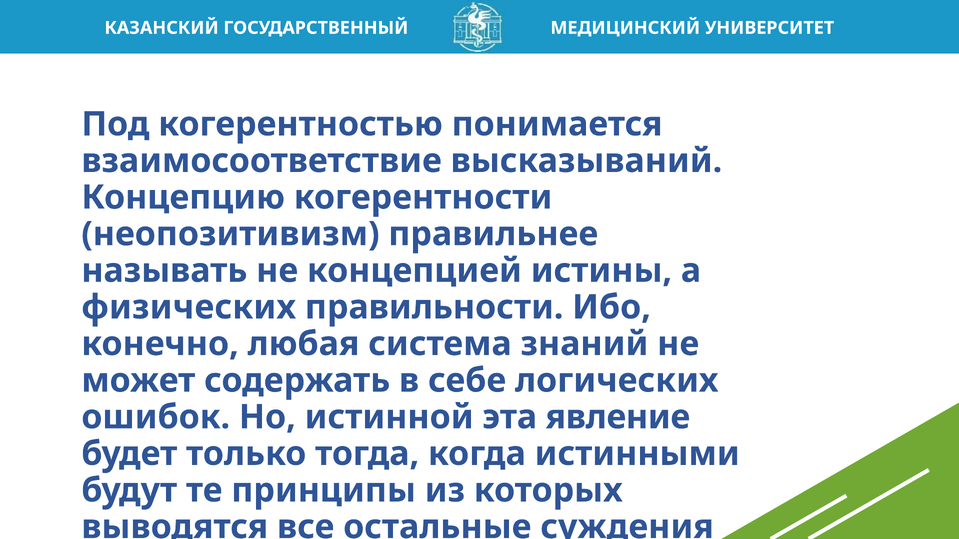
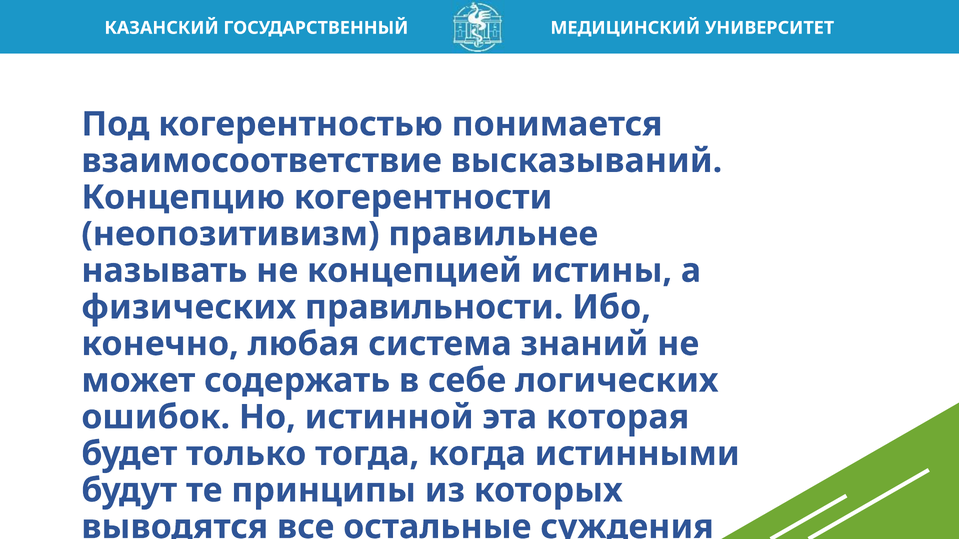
явление: явление -> которая
